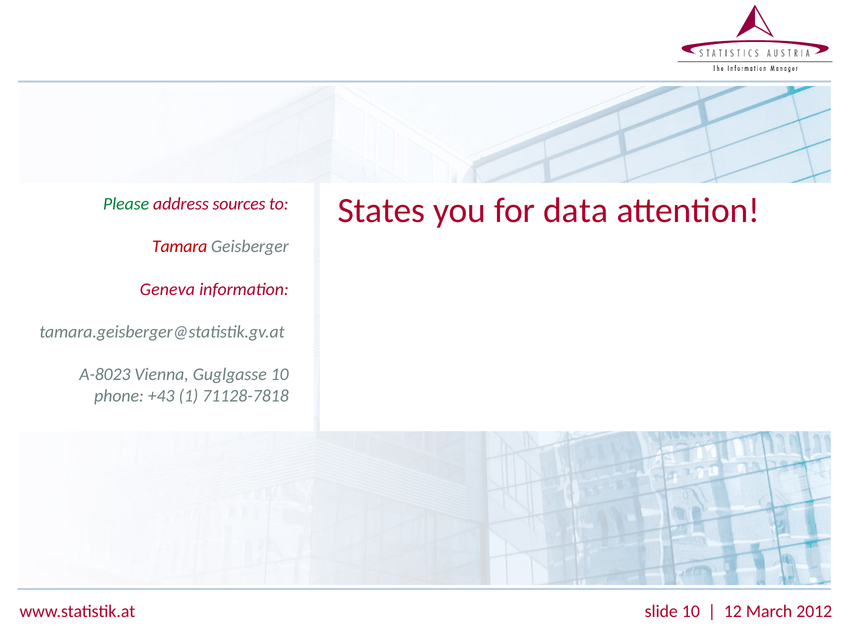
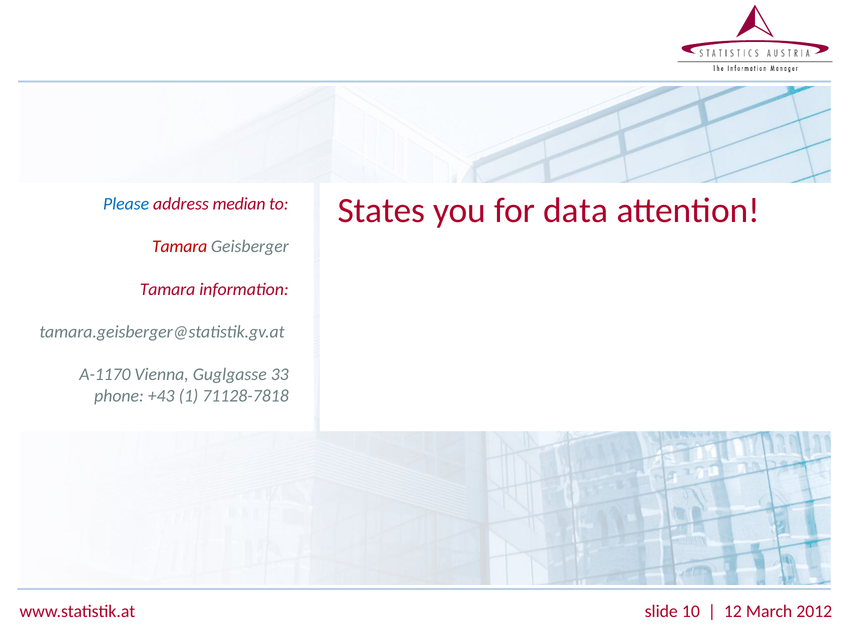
Please colour: green -> blue
sources: sources -> median
Geneva at (167, 289): Geneva -> Tamara
A-8023: A-8023 -> A-1170
Guglgasse 10: 10 -> 33
